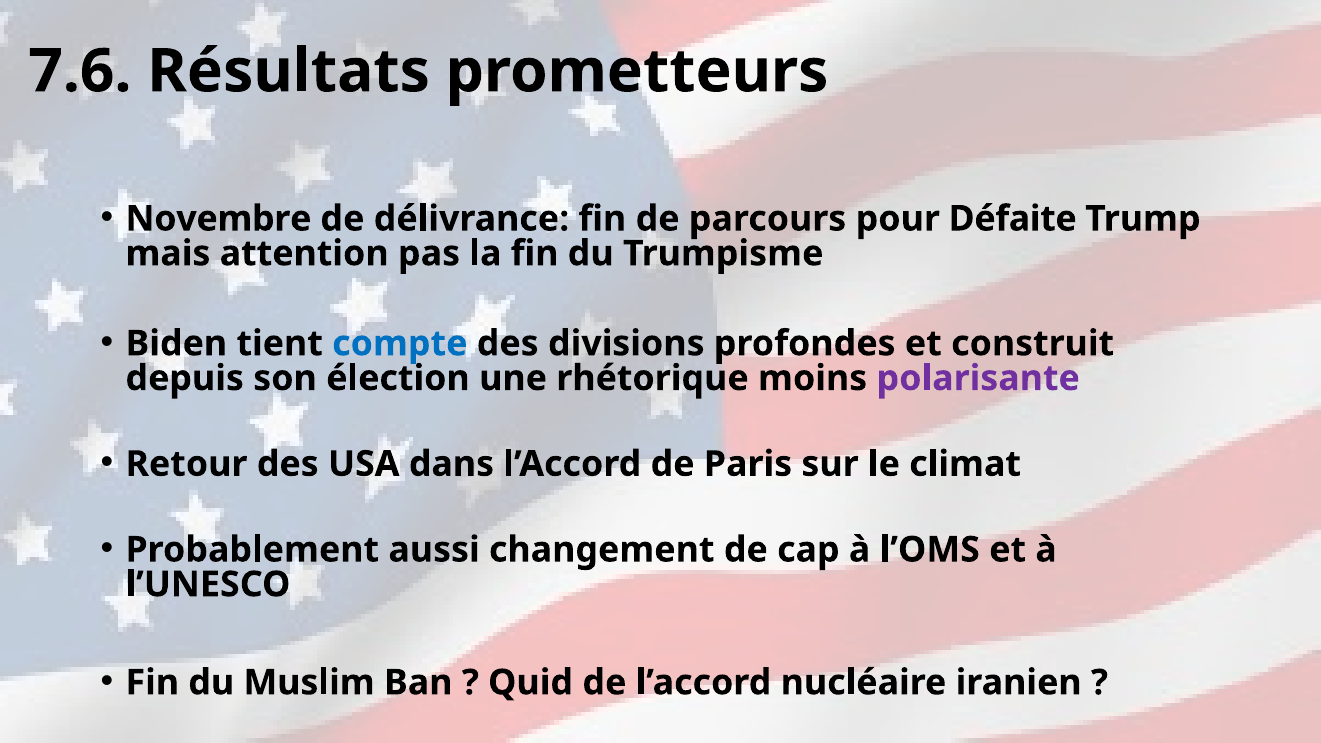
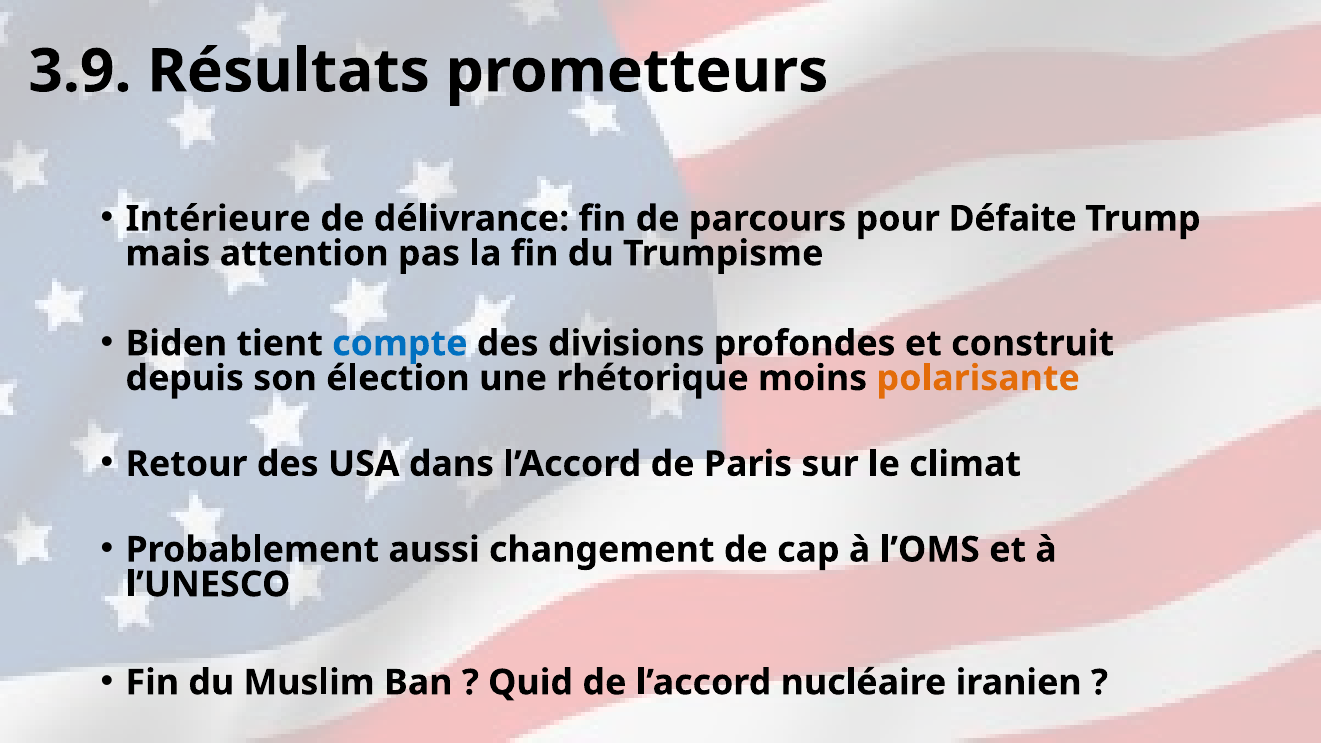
7.6: 7.6 -> 3.9
Novembre: Novembre -> Intérieure
polarisante colour: purple -> orange
